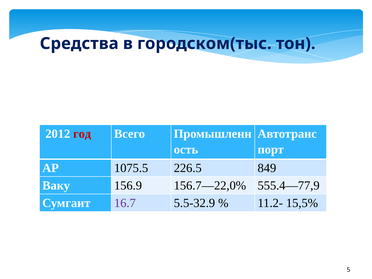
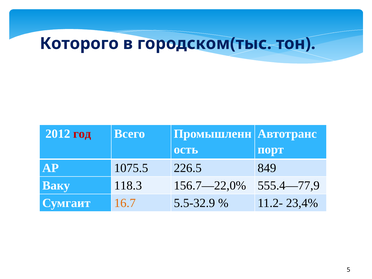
Средства: Средства -> Которого
156.9: 156.9 -> 118.3
16.7 colour: purple -> orange
15,5%: 15,5% -> 23,4%
